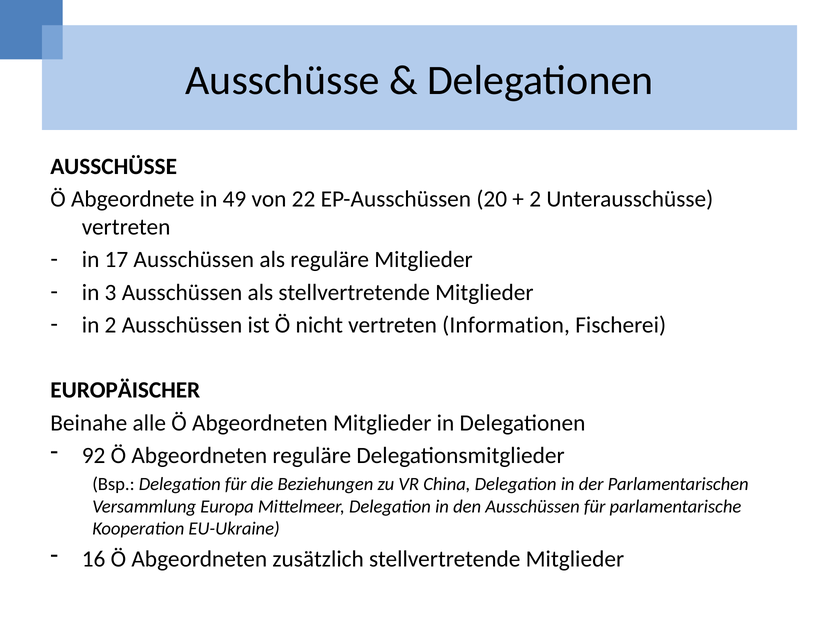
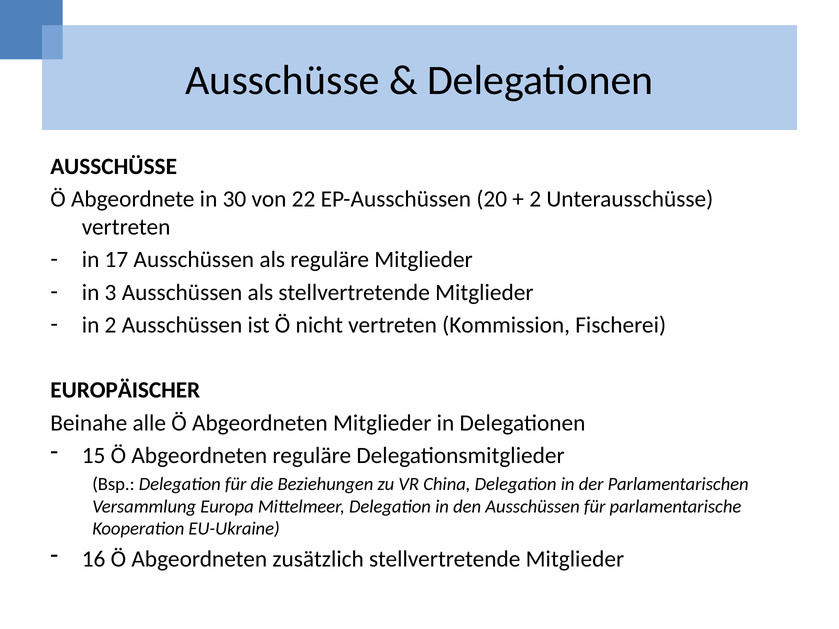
49: 49 -> 30
Information: Information -> Kommission
92: 92 -> 15
